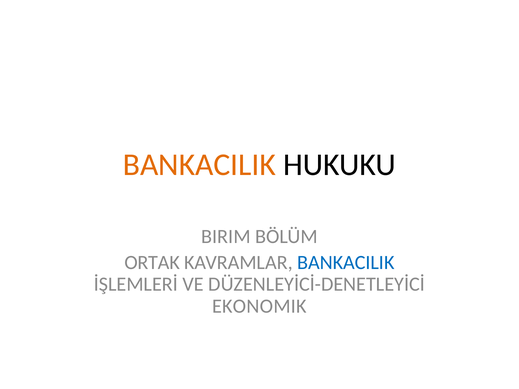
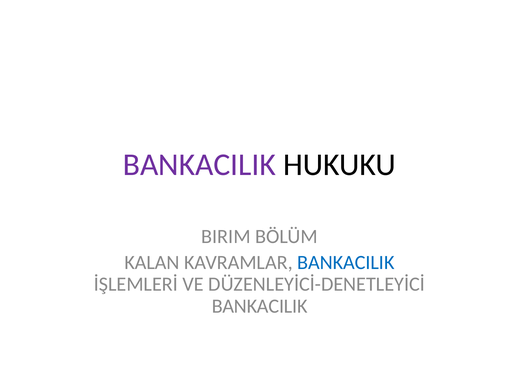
BANKACILIK at (199, 165) colour: orange -> purple
ORTAK: ORTAK -> KALAN
EKONOMIK at (259, 306): EKONOMIK -> BANKACILIK
